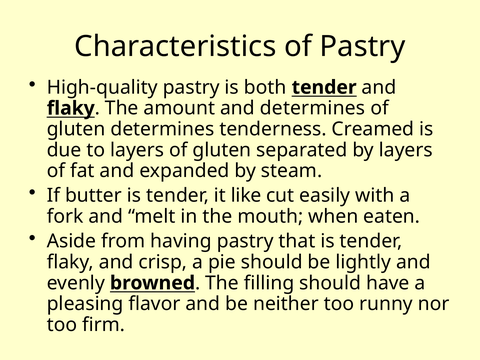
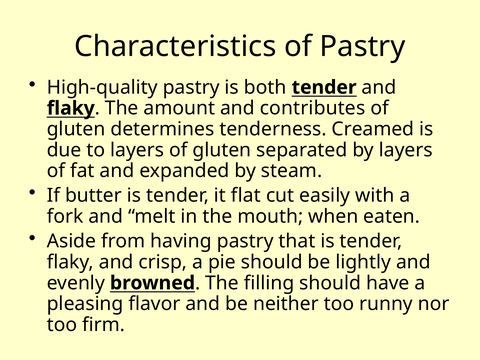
and determines: determines -> contributes
like: like -> flat
